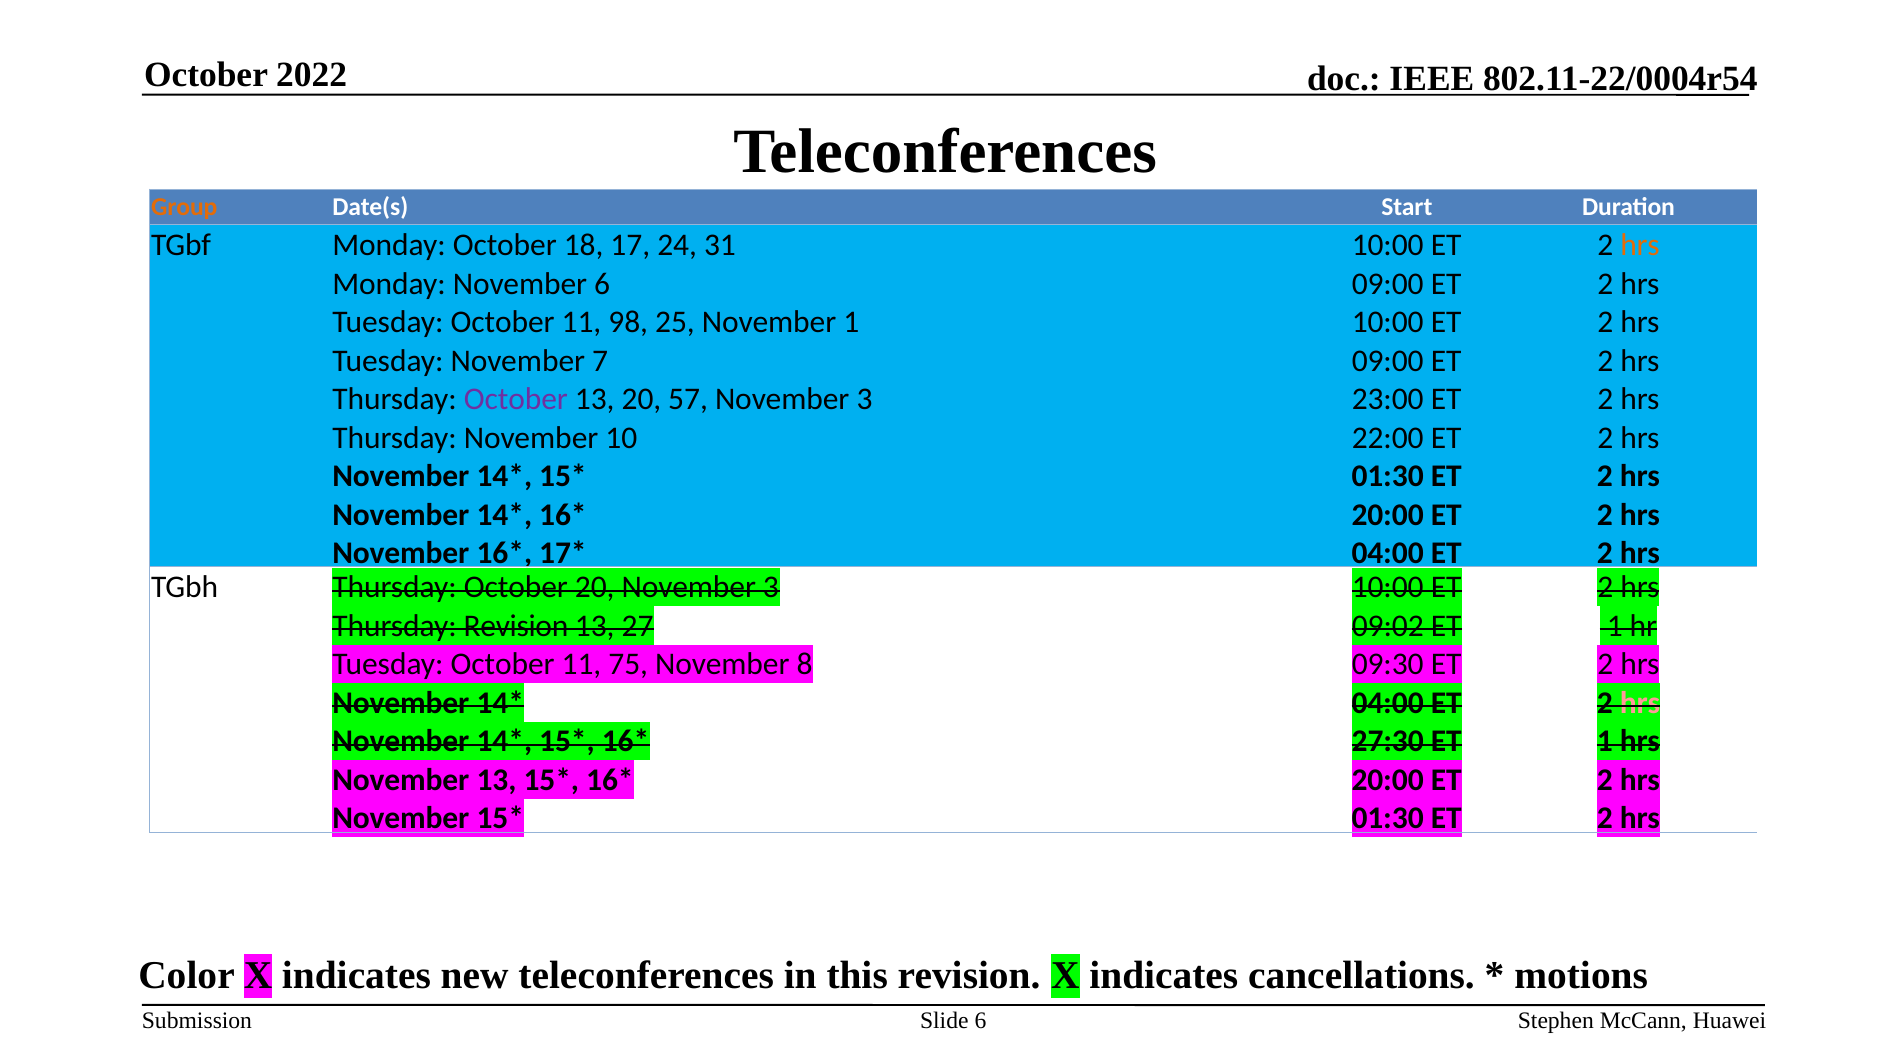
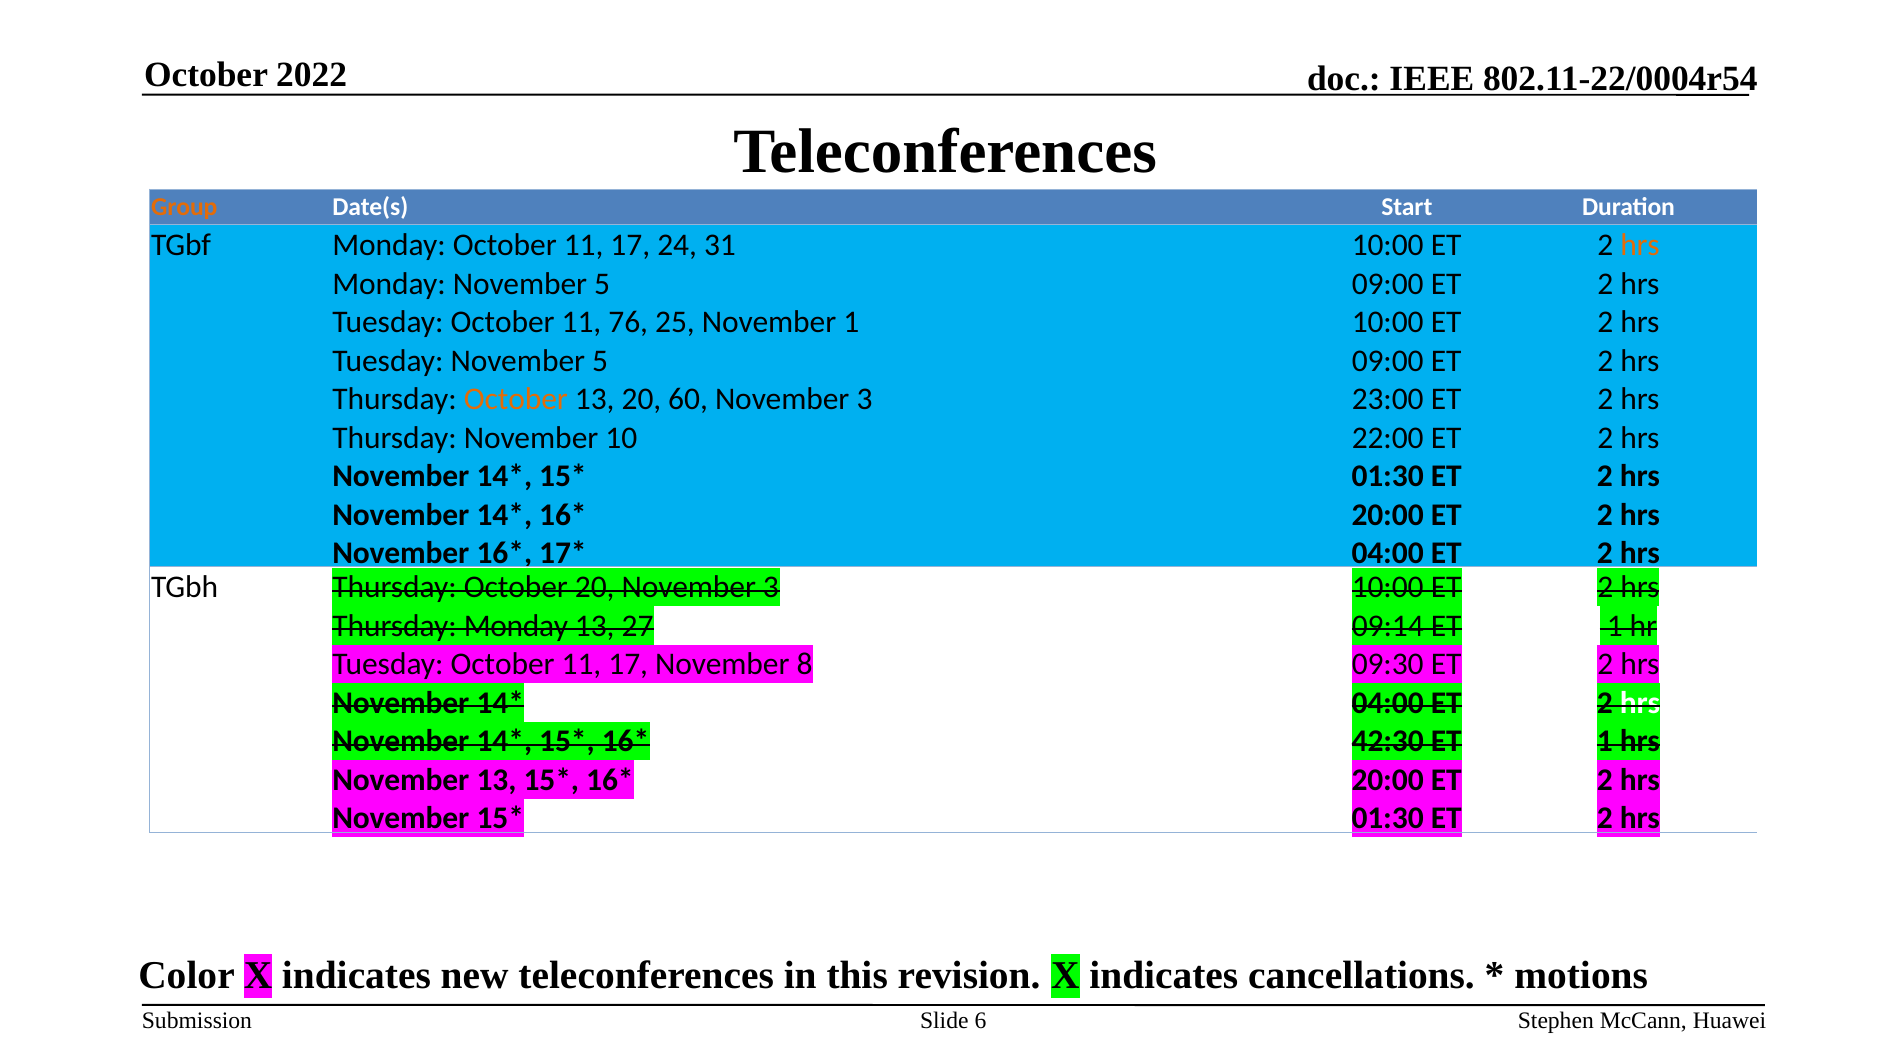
Monday October 18: 18 -> 11
Monday November 6: 6 -> 5
98: 98 -> 76
Tuesday November 7: 7 -> 5
October at (516, 399) colour: purple -> orange
57: 57 -> 60
Thursday Revision: Revision -> Monday
09:02: 09:02 -> 09:14
Tuesday October 11 75: 75 -> 17
hrs at (1640, 703) colour: pink -> white
27:30: 27:30 -> 42:30
